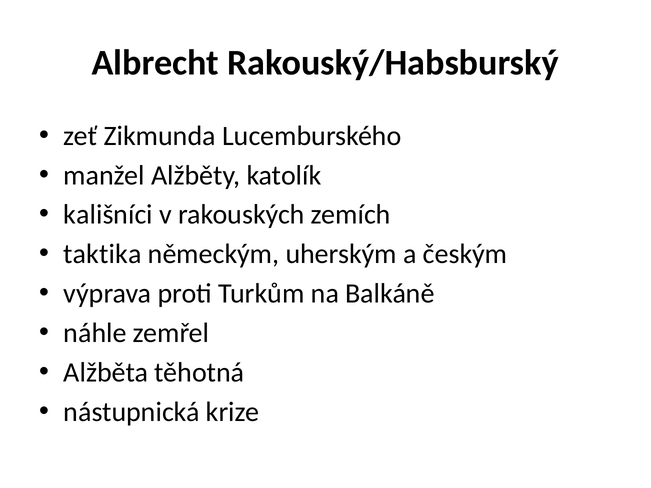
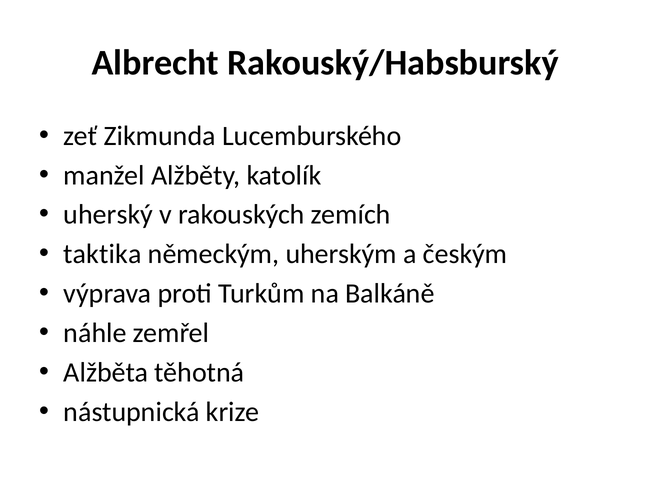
kališníci: kališníci -> uherský
